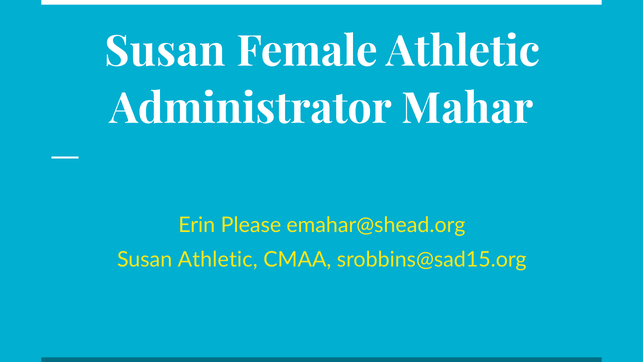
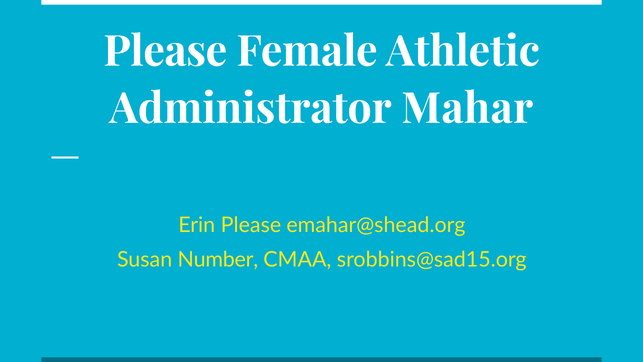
Susan at (165, 52): Susan -> Please
Susan Athletic: Athletic -> Number
